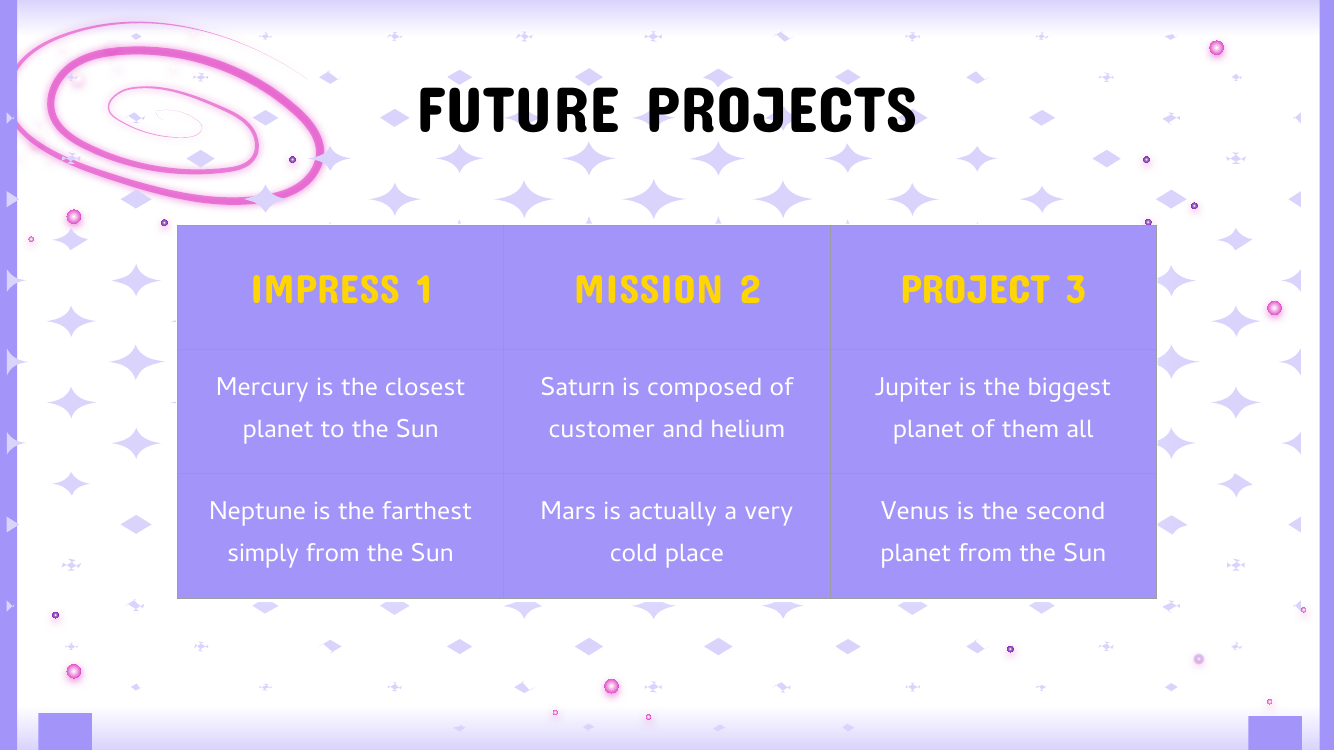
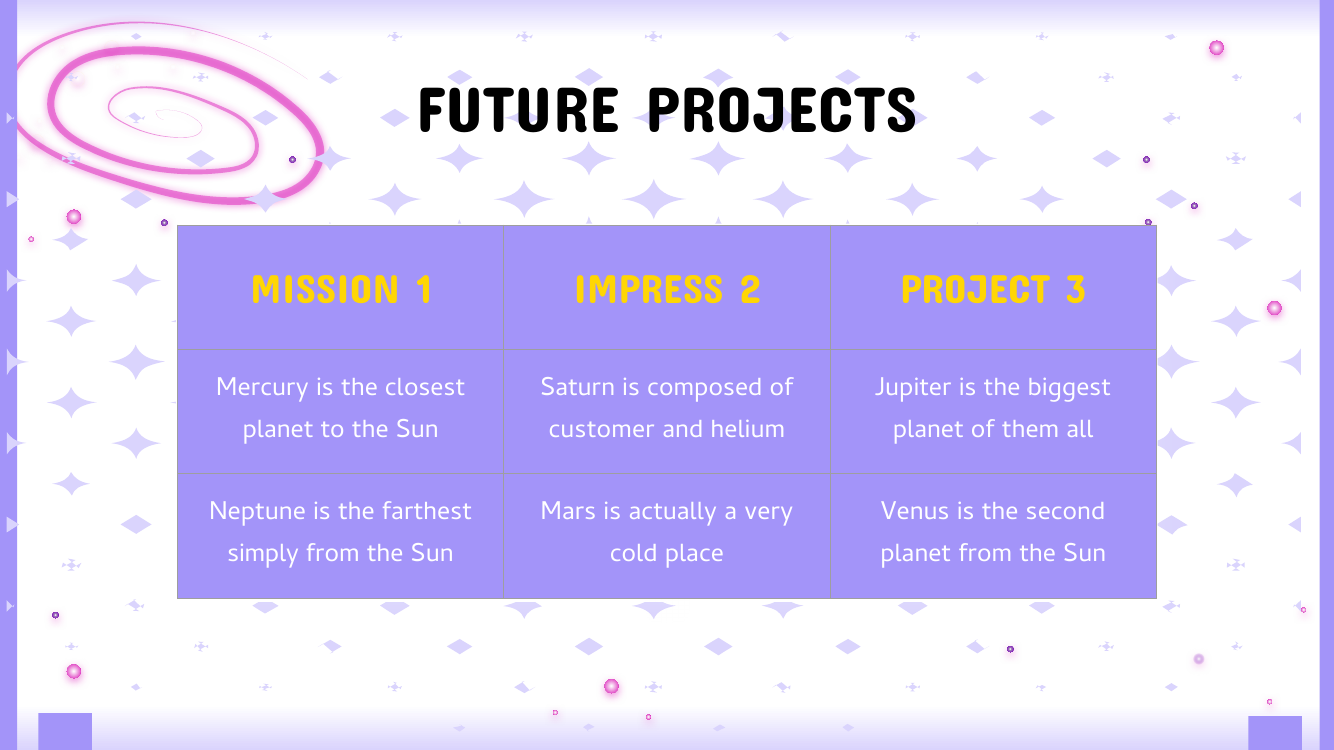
IMPRESS: IMPRESS -> MISSION
MISSION: MISSION -> IMPRESS
